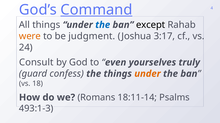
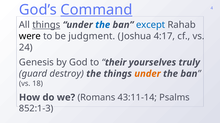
things at (46, 25) underline: none -> present
except colour: black -> blue
were colour: orange -> black
3:17: 3:17 -> 4:17
Consult: Consult -> Genesis
even: even -> their
confess: confess -> destroy
18:11-14: 18:11-14 -> 43:11-14
493:1-3: 493:1-3 -> 852:1-3
